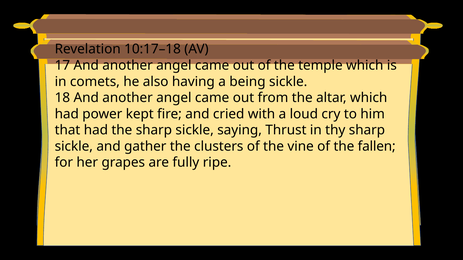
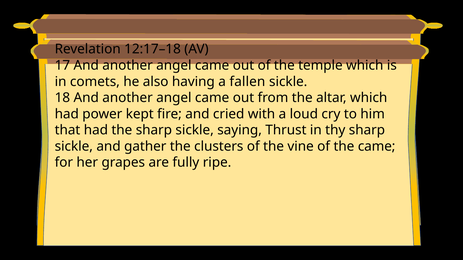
10:17–18: 10:17–18 -> 12:17–18
being: being -> fallen
the fallen: fallen -> came
